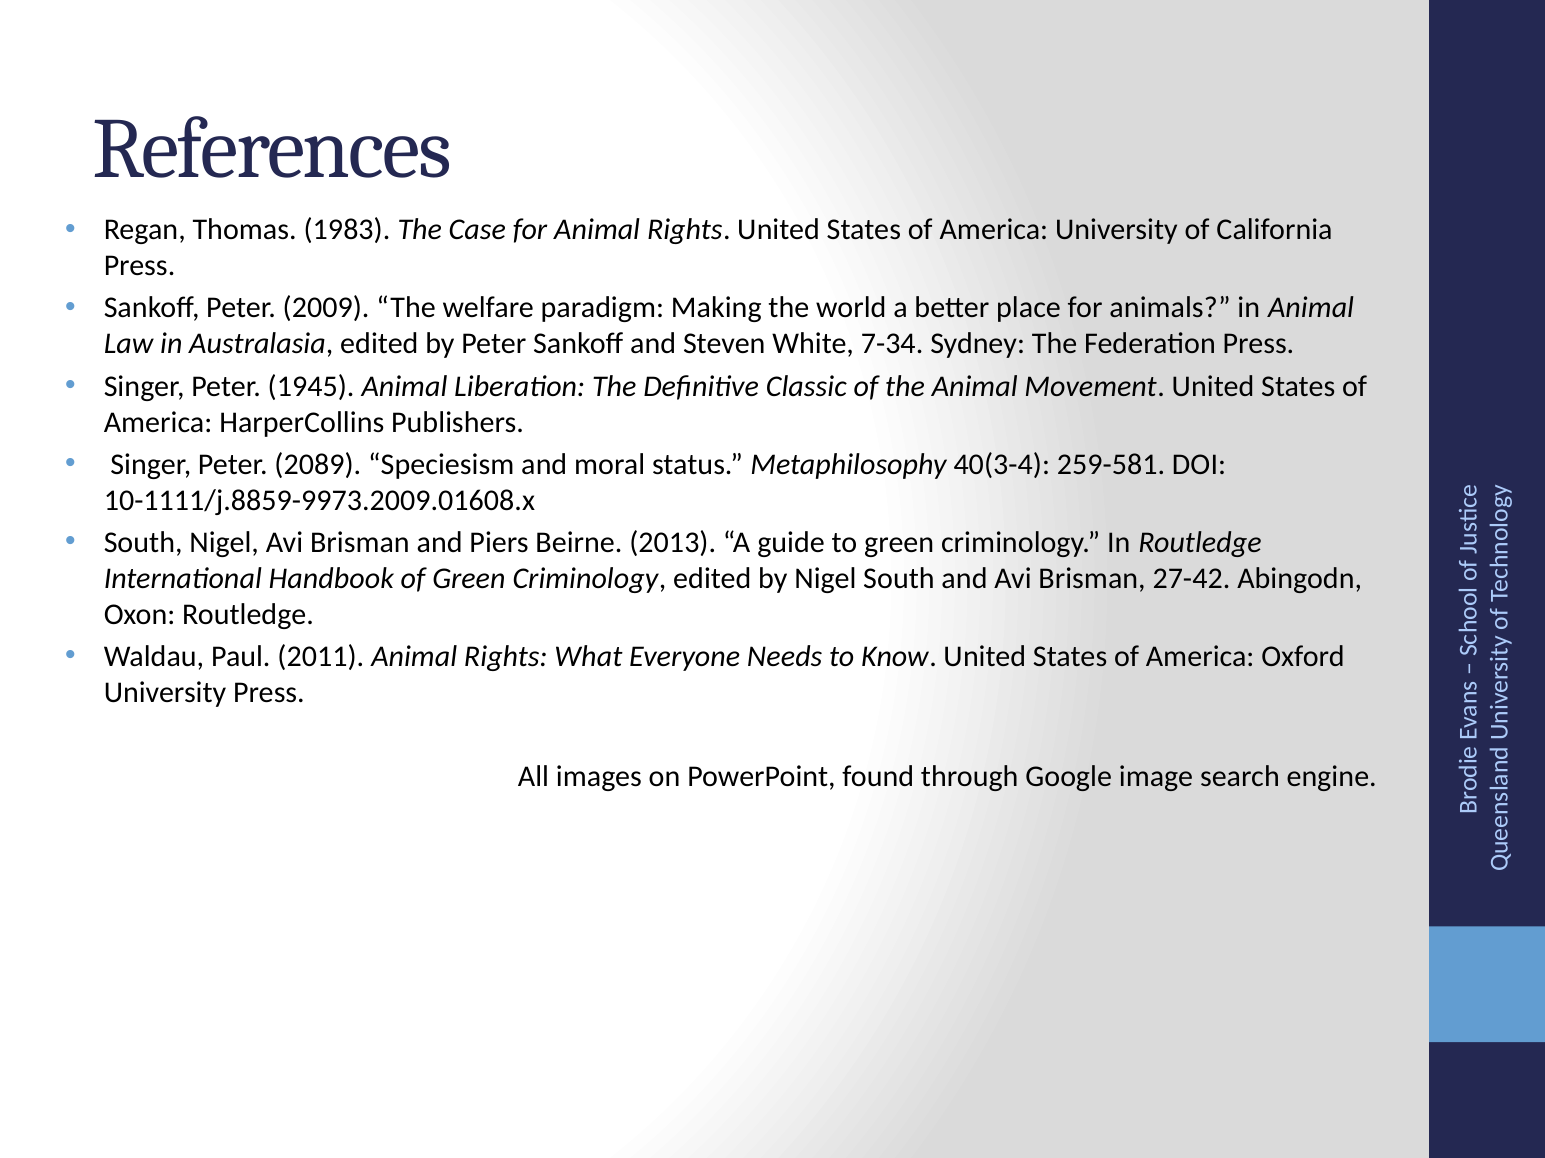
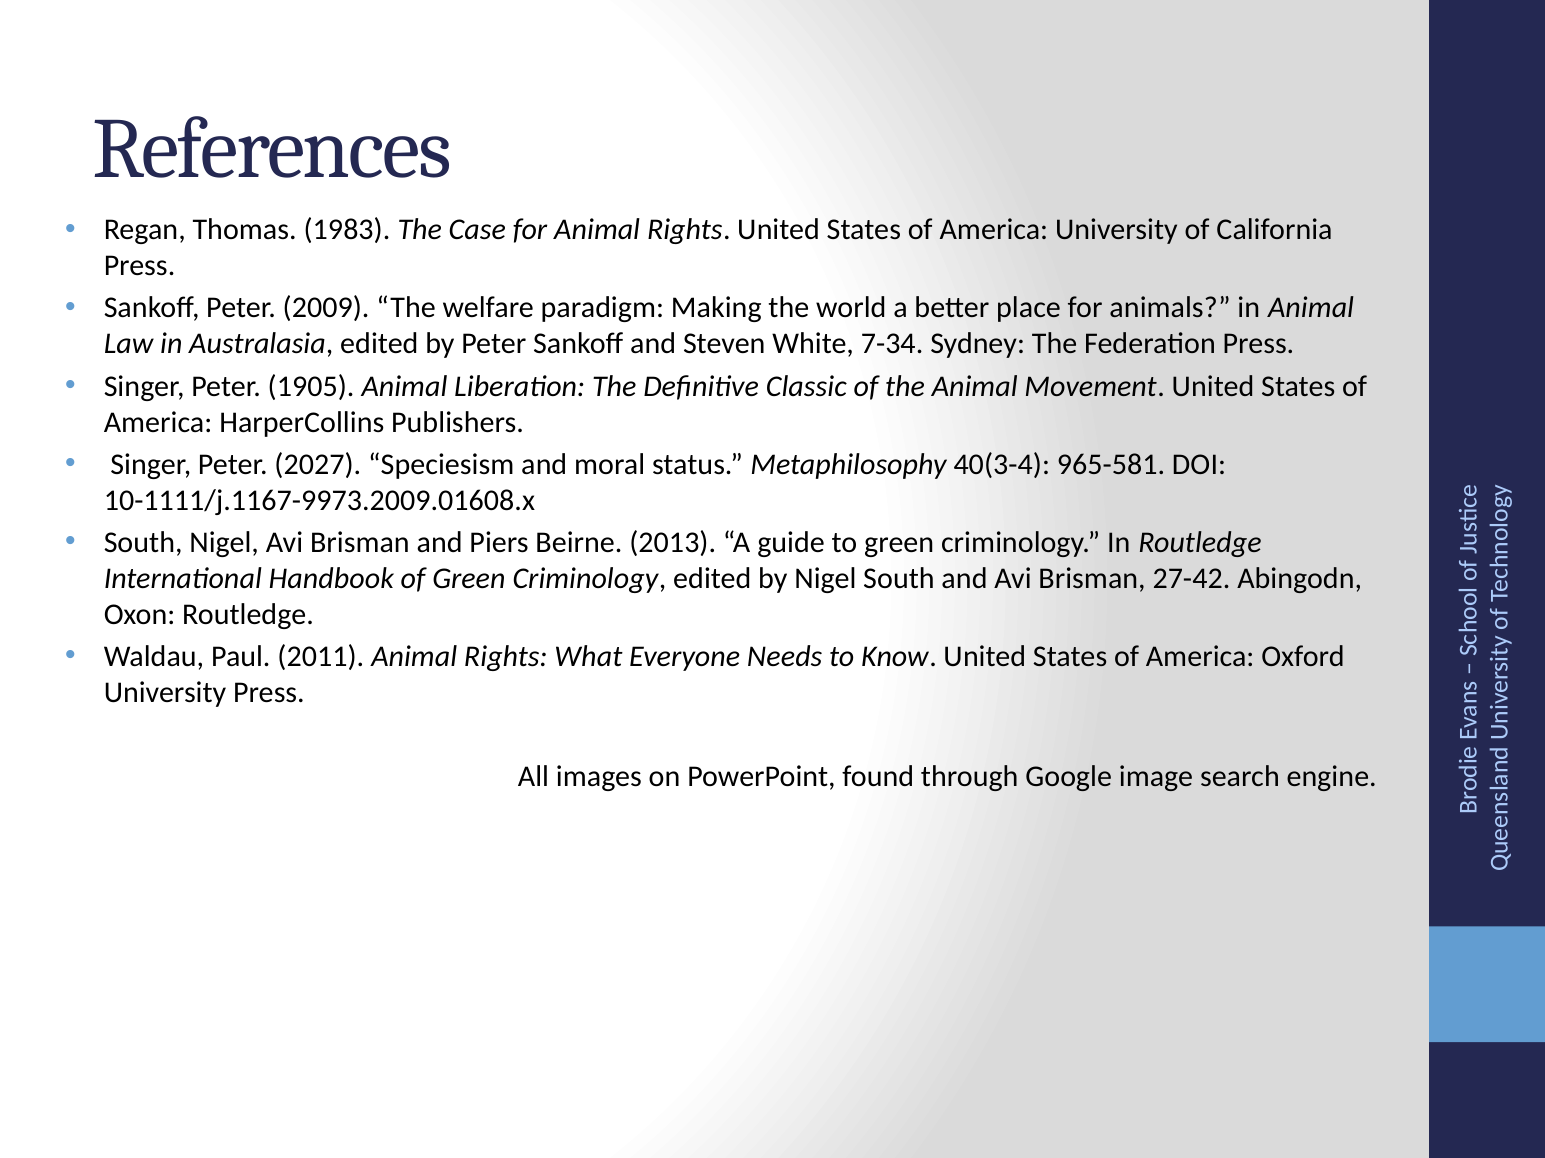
1945: 1945 -> 1905
2089: 2089 -> 2027
259-581: 259-581 -> 965-581
10-1111/j.8859-9973.2009.01608.x: 10-1111/j.8859-9973.2009.01608.x -> 10-1111/j.1167-9973.2009.01608.x
